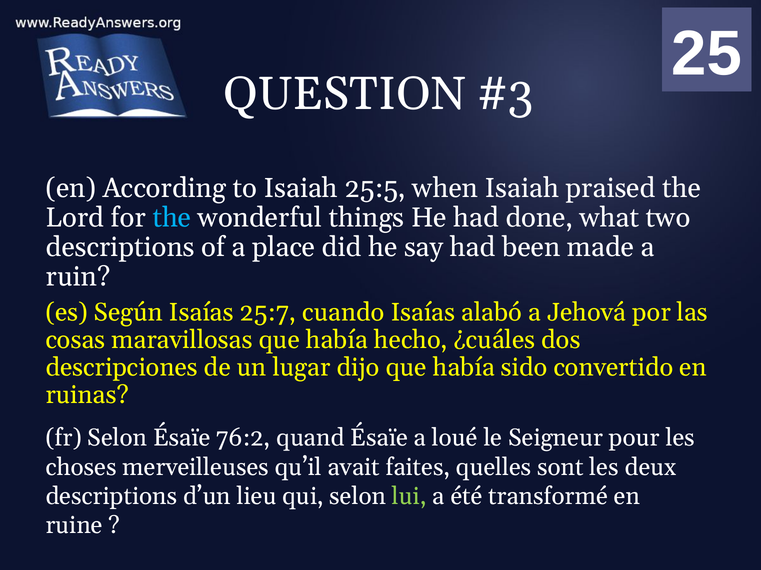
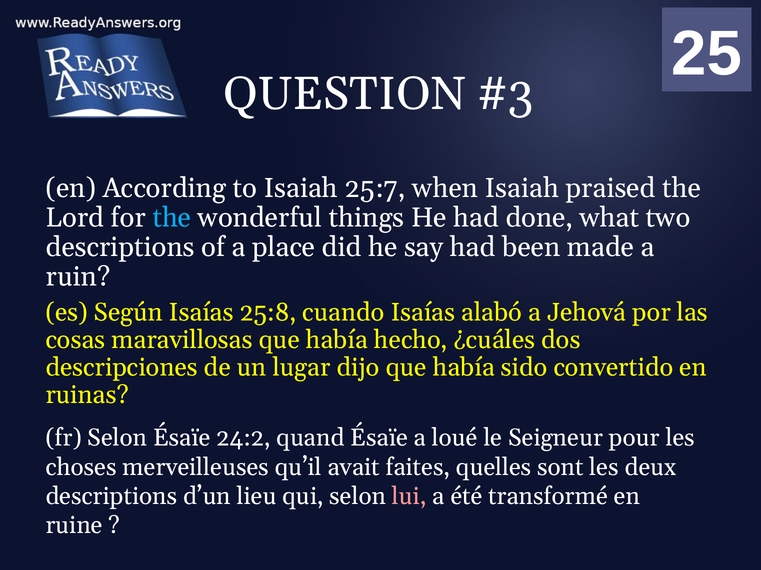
25:5: 25:5 -> 25:7
25:7: 25:7 -> 25:8
76:2: 76:2 -> 24:2
lui colour: light green -> pink
